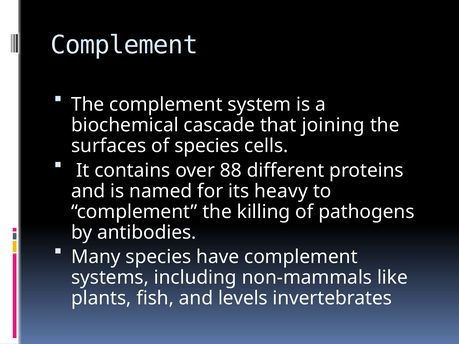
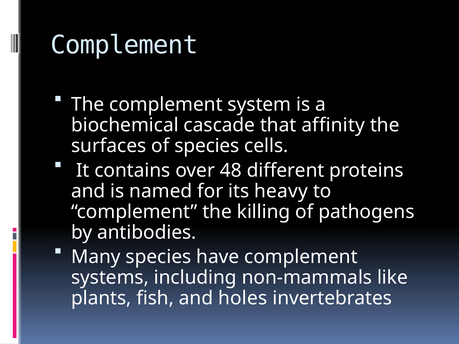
joining: joining -> affinity
88: 88 -> 48
levels: levels -> holes
